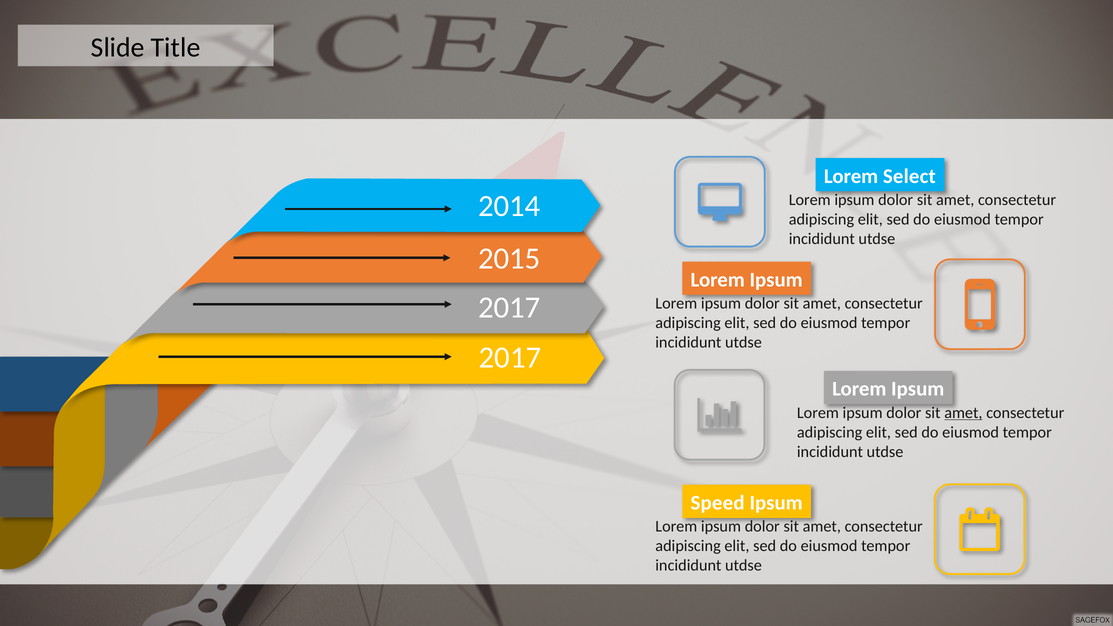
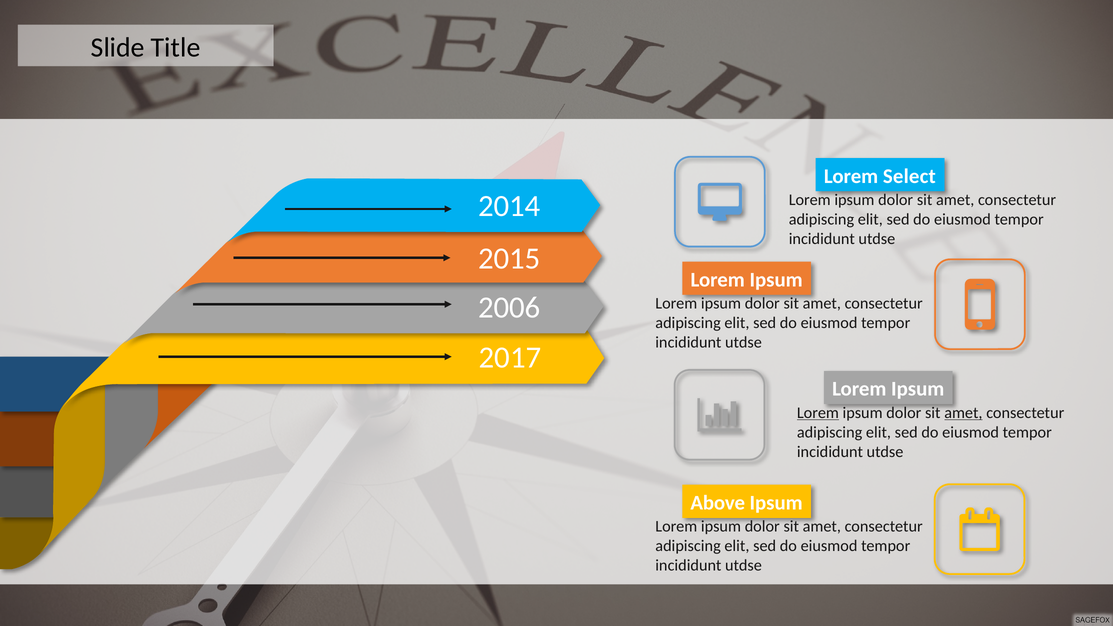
2017 at (509, 308): 2017 -> 2006
Lorem at (818, 413) underline: none -> present
Speed: Speed -> Above
